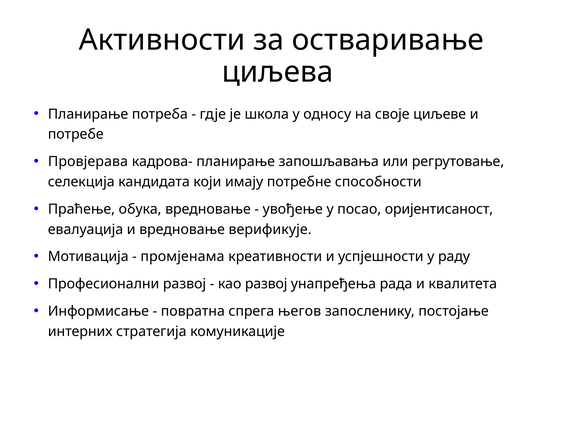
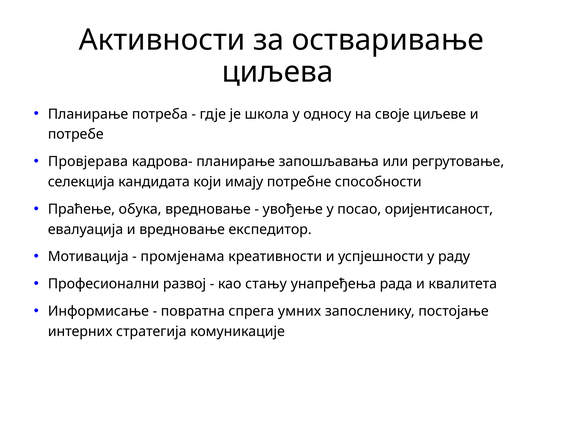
верификује: верификује -> експедитор
као развој: развој -> стању
његов: његов -> умних
